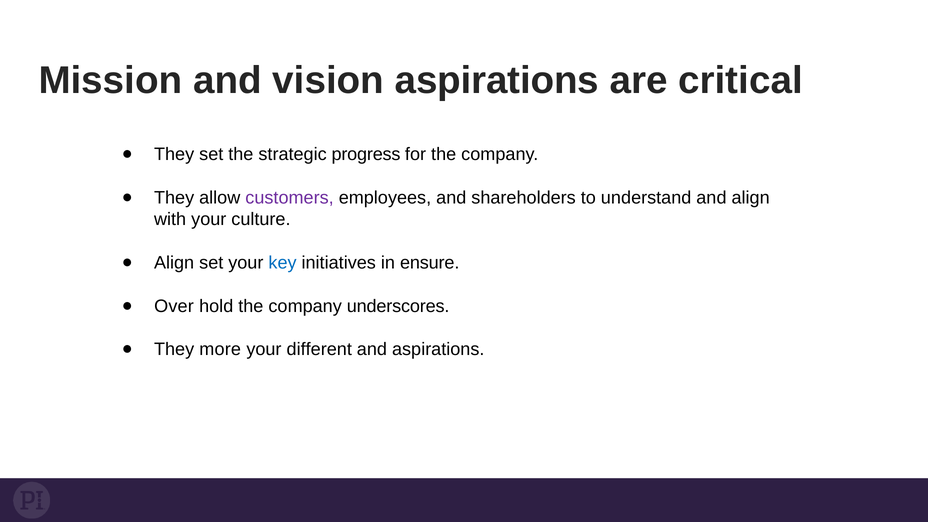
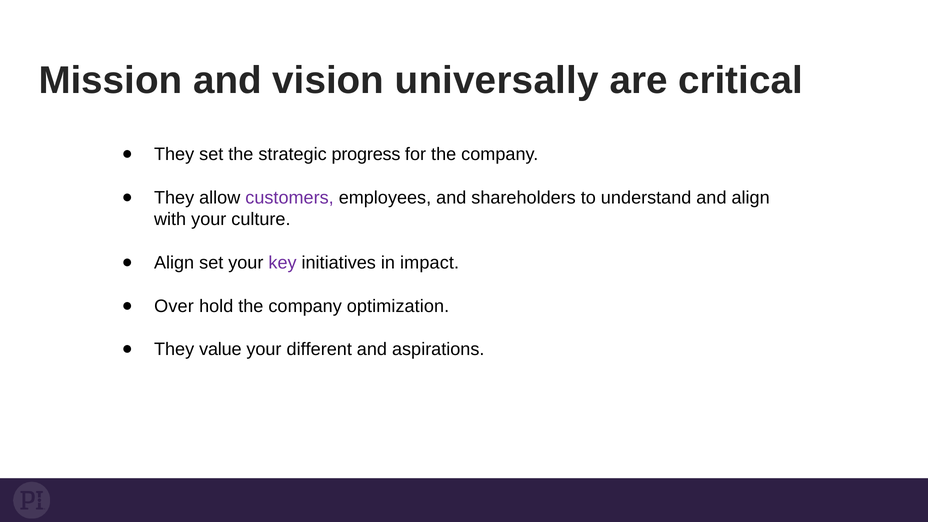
vision aspirations: aspirations -> universally
key colour: blue -> purple
ensure: ensure -> impact
underscores: underscores -> optimization
more: more -> value
